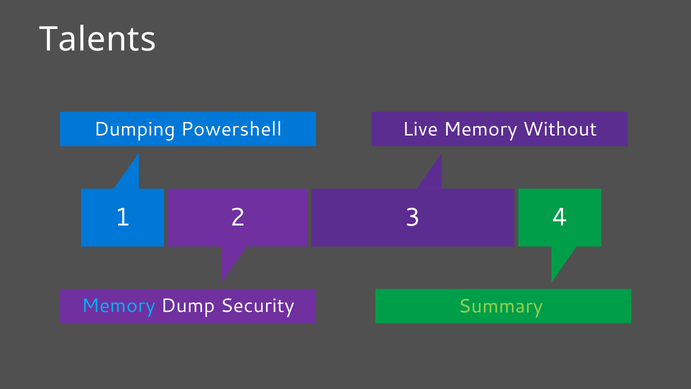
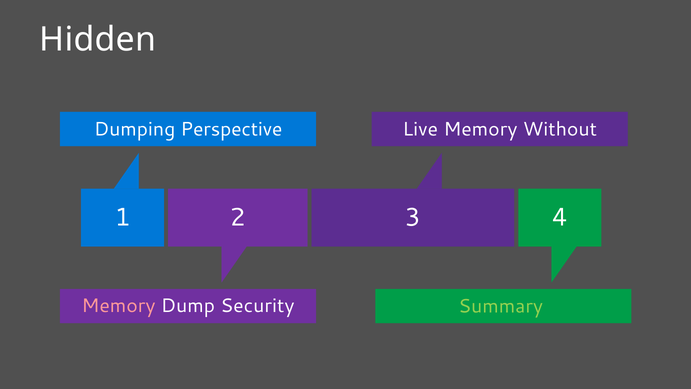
Talents: Talents -> Hidden
Powershell: Powershell -> Perspective
Memory at (119, 306) colour: light blue -> pink
